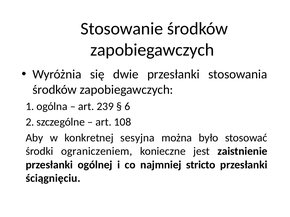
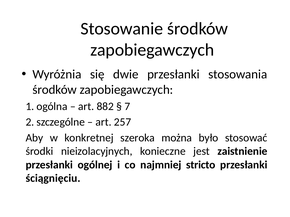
239: 239 -> 882
6: 6 -> 7
108: 108 -> 257
sesyjna: sesyjna -> szeroka
ograniczeniem: ograniczeniem -> nieizolacyjnych
